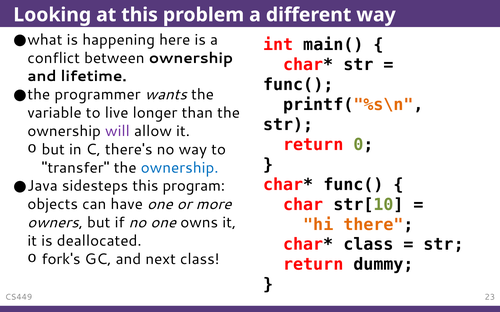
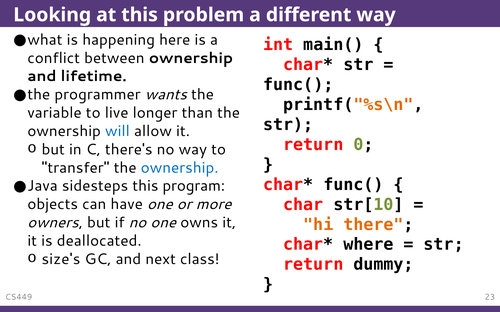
will colour: purple -> blue
class at (368, 245): class -> where
fork's: fork's -> size's
